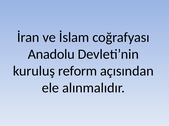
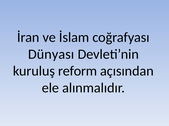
Anadolu: Anadolu -> Dünyası
